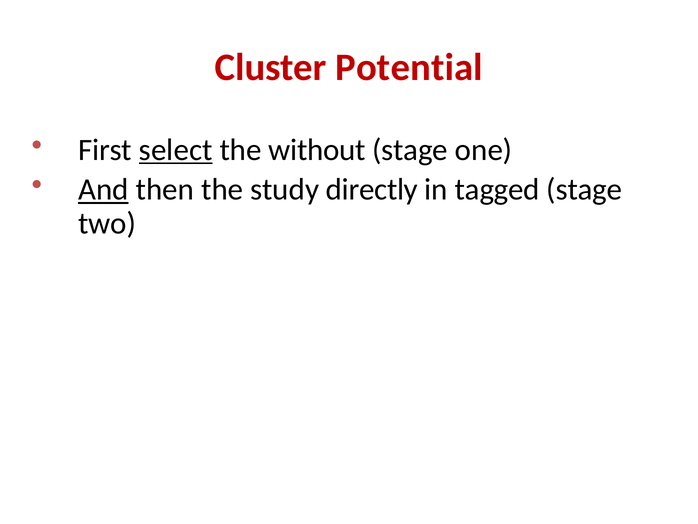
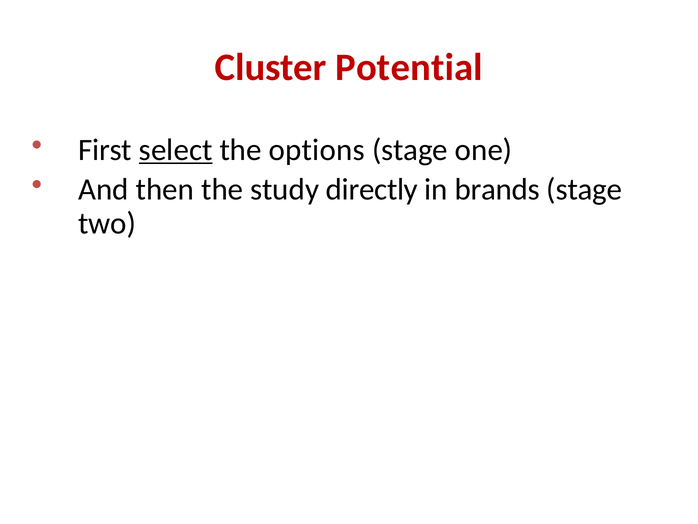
without: without -> options
And underline: present -> none
tagged: tagged -> brands
